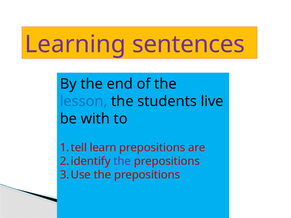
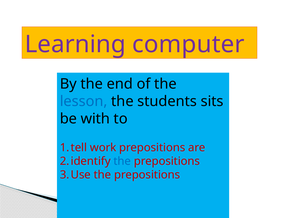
sentences: sentences -> computer
live: live -> sits
learn: learn -> work
the at (122, 161) colour: purple -> blue
